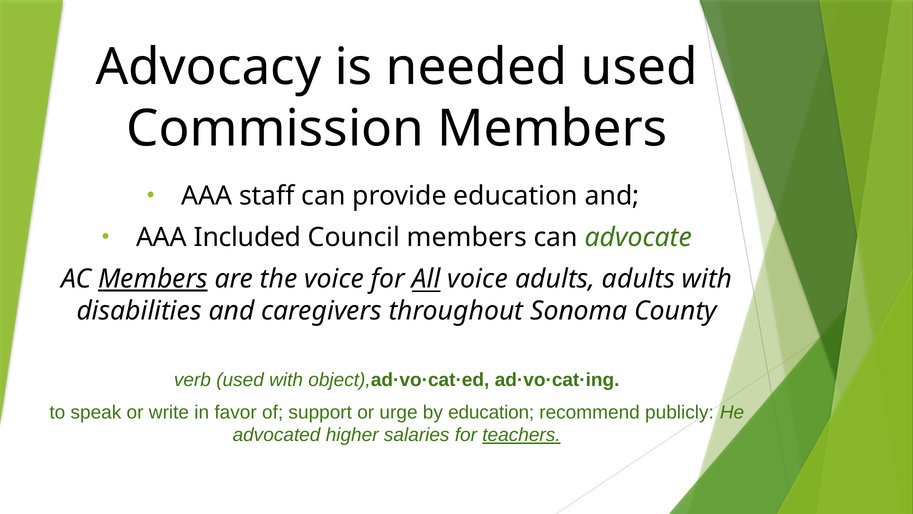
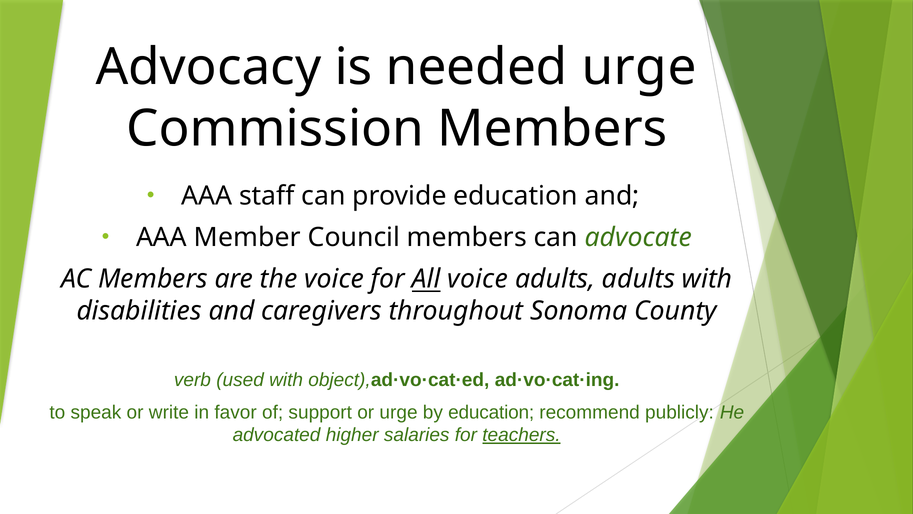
needed used: used -> urge
Included: Included -> Member
Members at (153, 279) underline: present -> none
